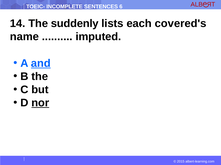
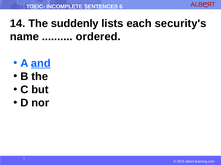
covered's: covered's -> security's
imputed: imputed -> ordered
nor underline: present -> none
